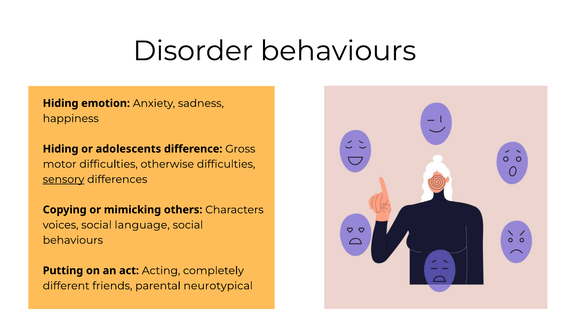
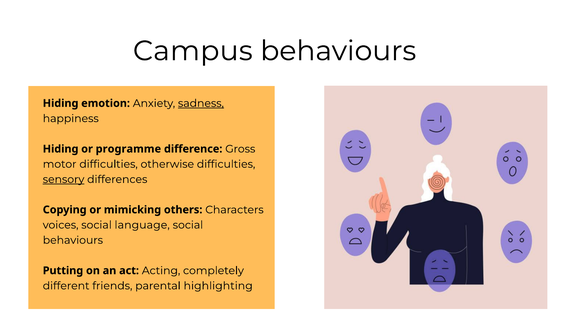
Disorder: Disorder -> Campus
sadness underline: none -> present
adolescents: adolescents -> programme
neurotypical: neurotypical -> highlighting
